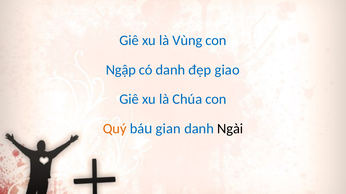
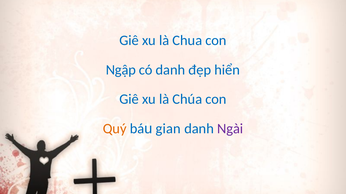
Vùng: Vùng -> Chua
giao: giao -> hiển
Ngài colour: black -> purple
